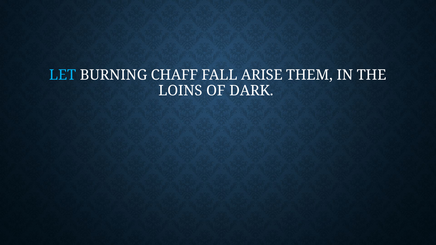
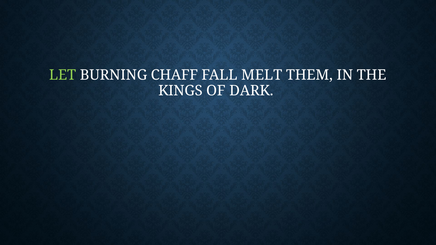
LET colour: light blue -> light green
ARISE: ARISE -> MELT
LOINS: LOINS -> KINGS
